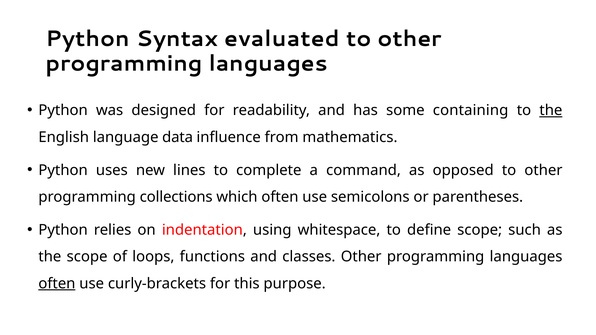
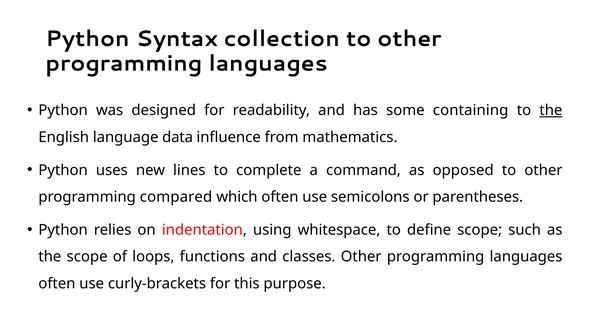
evaluated: evaluated -> collection
collections: collections -> compared
often at (57, 284) underline: present -> none
